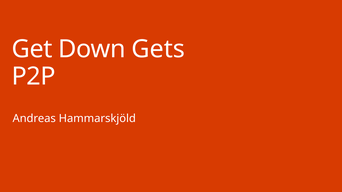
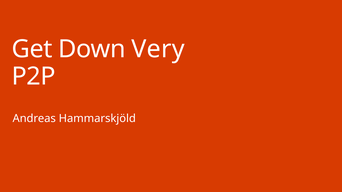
Gets: Gets -> Very
